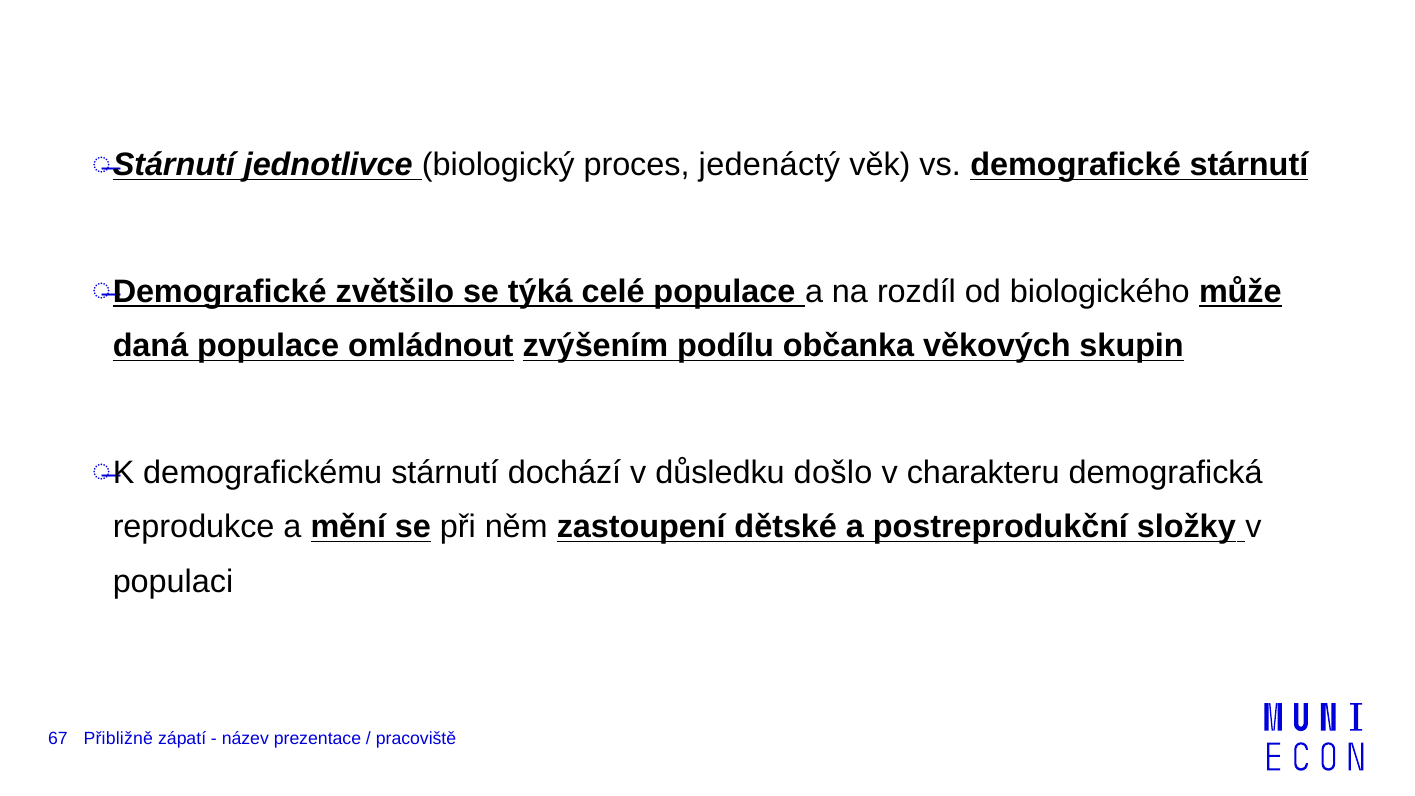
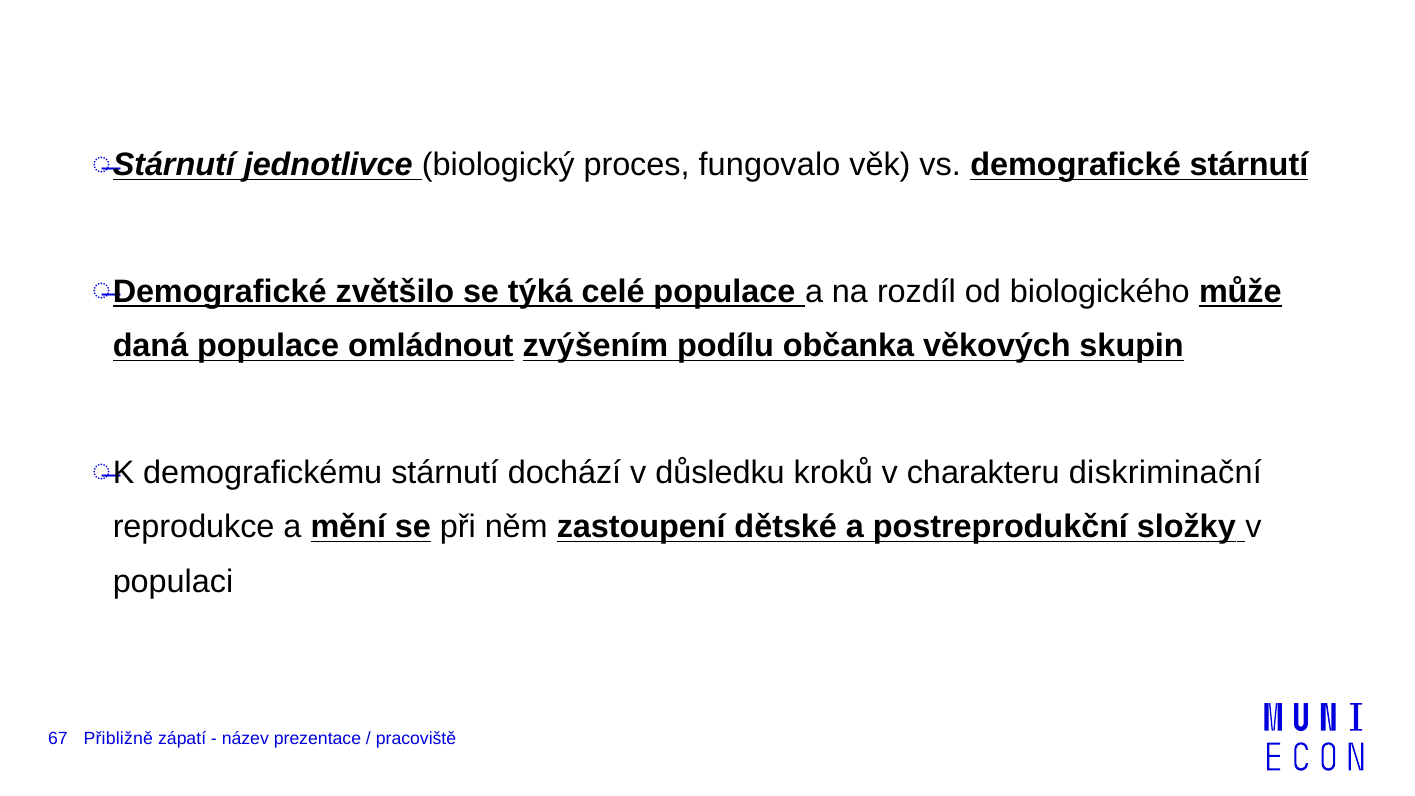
jedenáctý: jedenáctý -> fungovalo
došlo: došlo -> kroků
demografická: demografická -> diskriminační
